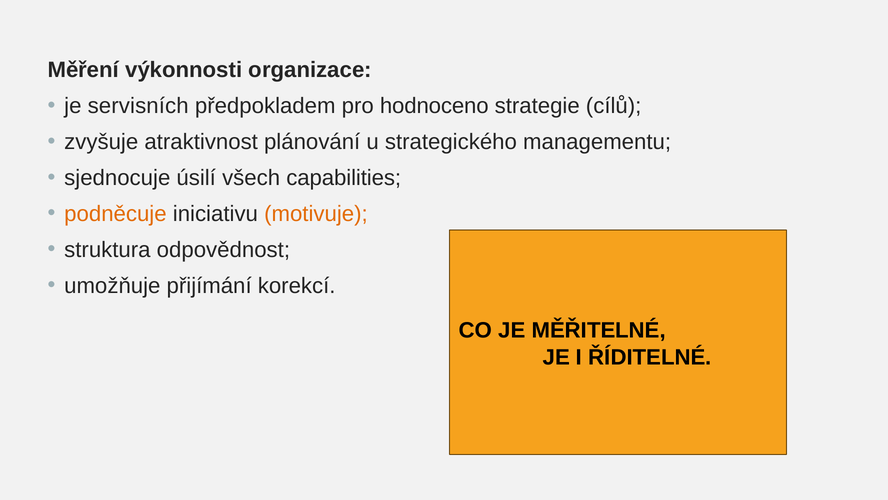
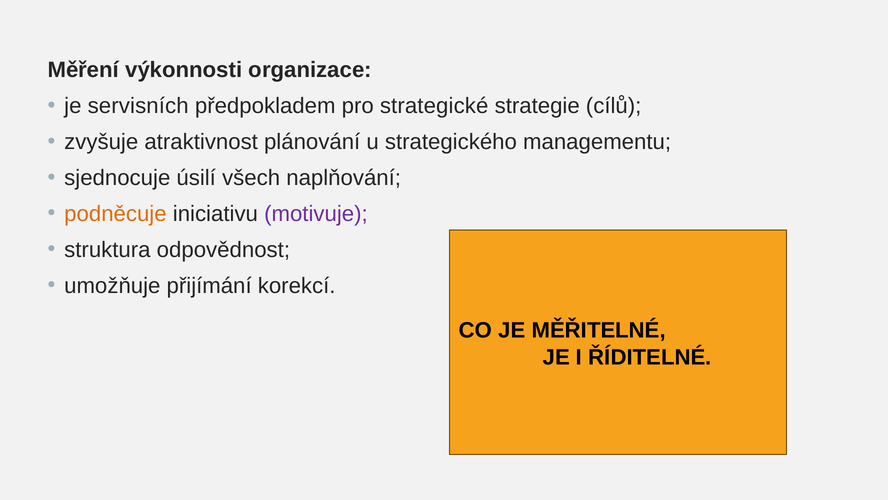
hodnoceno: hodnoceno -> strategické
capabilities: capabilities -> naplňování
motivuje colour: orange -> purple
